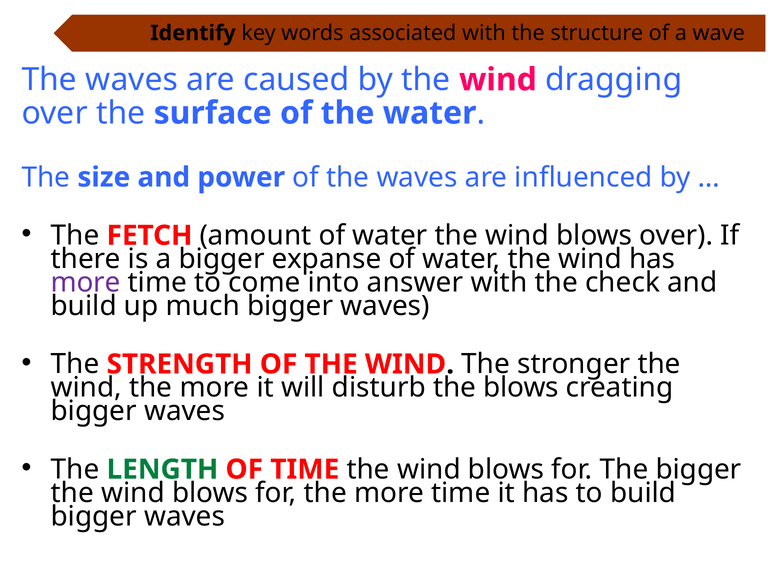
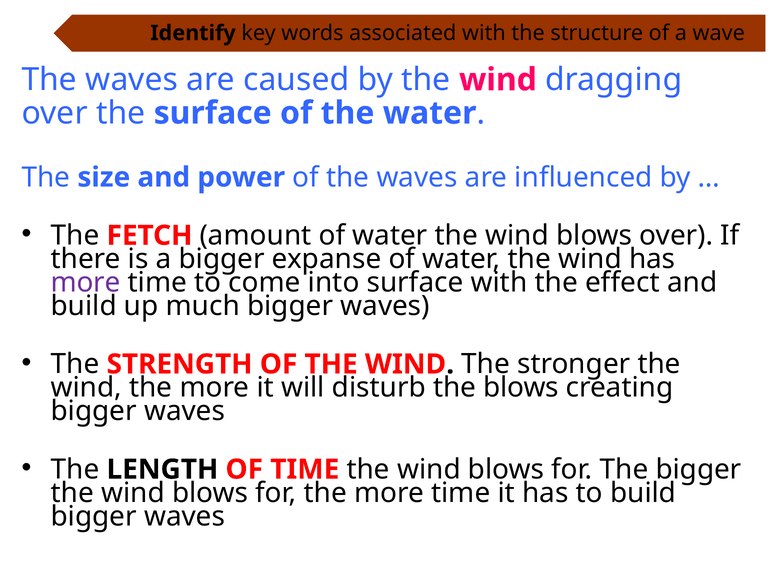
into answer: answer -> surface
check: check -> effect
LENGTH colour: green -> black
